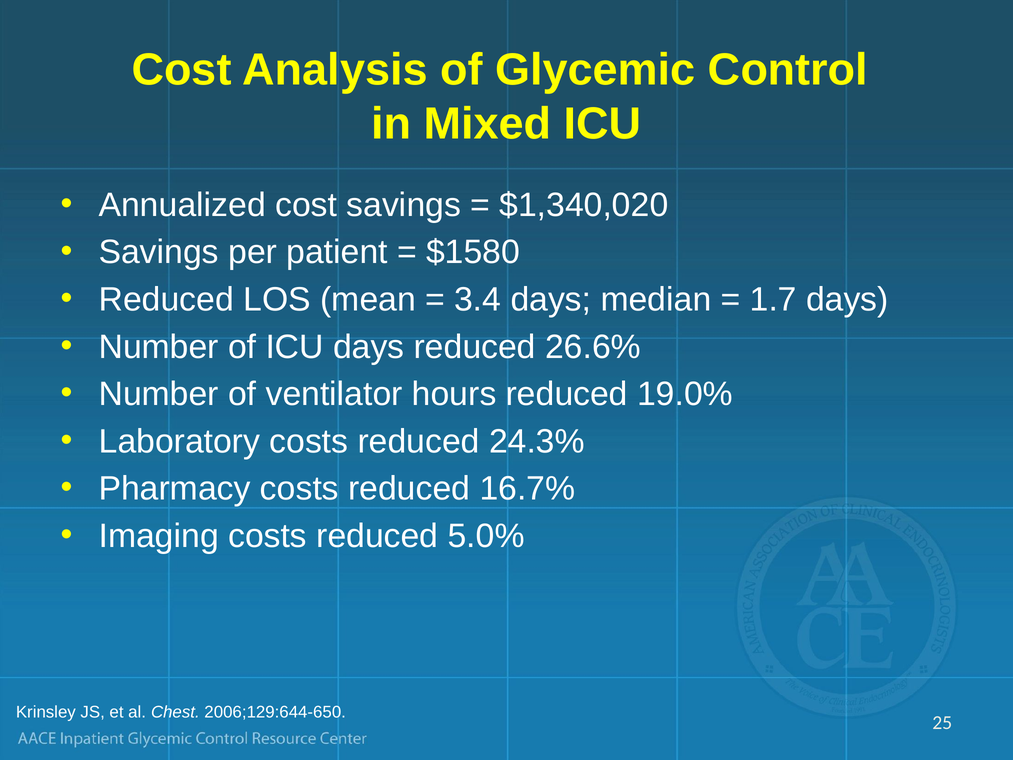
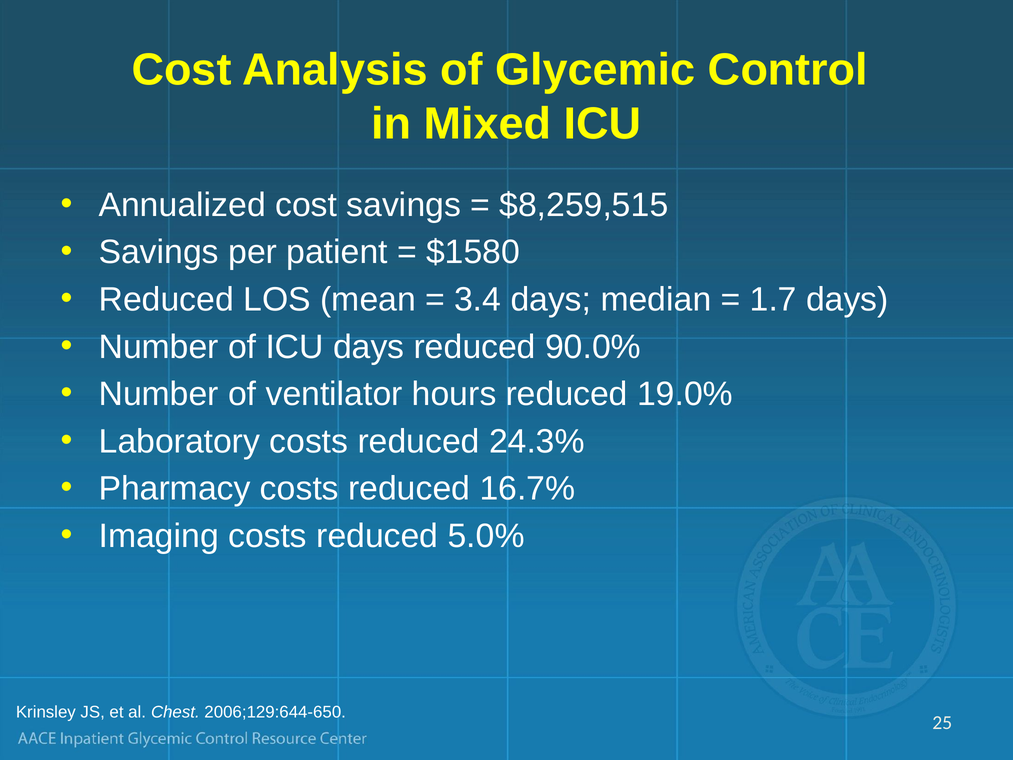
$1,340,020: $1,340,020 -> $8,259,515
26.6%: 26.6% -> 90.0%
